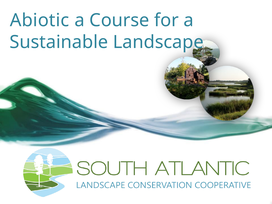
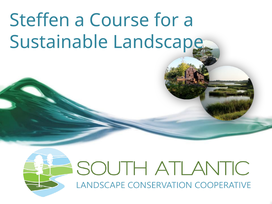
Abiotic: Abiotic -> Steffen
